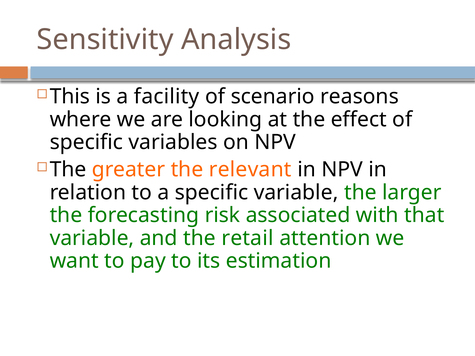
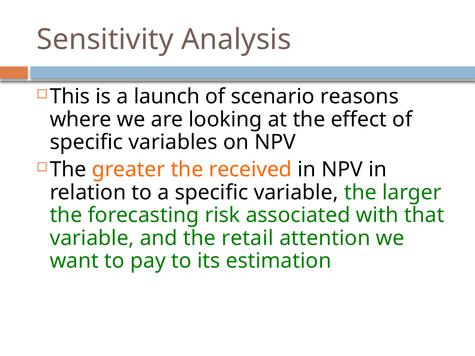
facility: facility -> launch
relevant: relevant -> received
